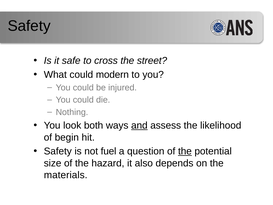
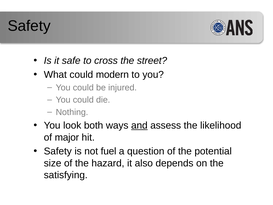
begin: begin -> major
the at (185, 151) underline: present -> none
materials: materials -> satisfying
